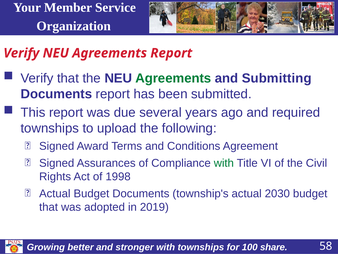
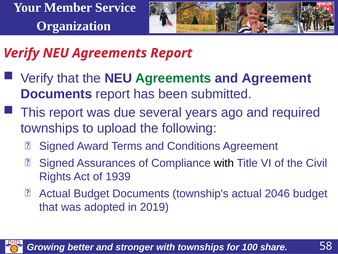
and Submitting: Submitting -> Agreement
with at (224, 163) colour: green -> black
1998: 1998 -> 1939
2030: 2030 -> 2046
